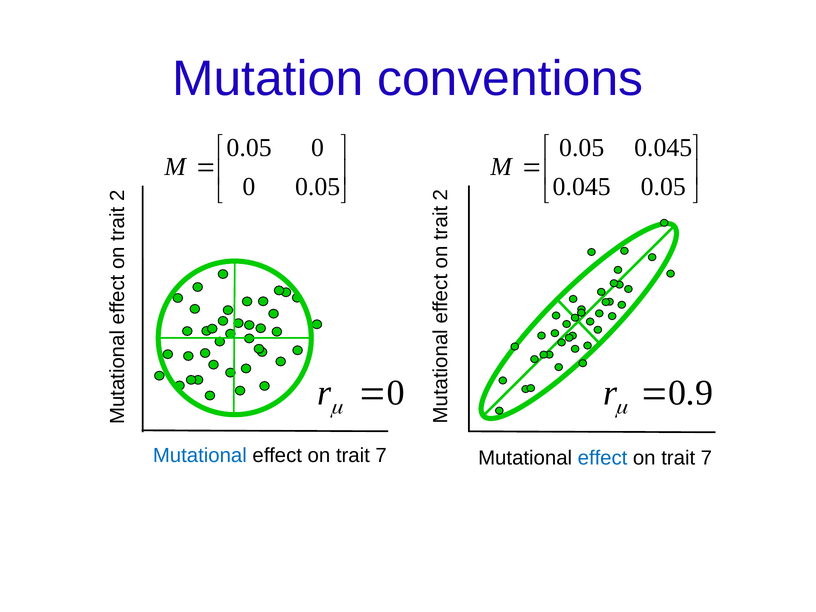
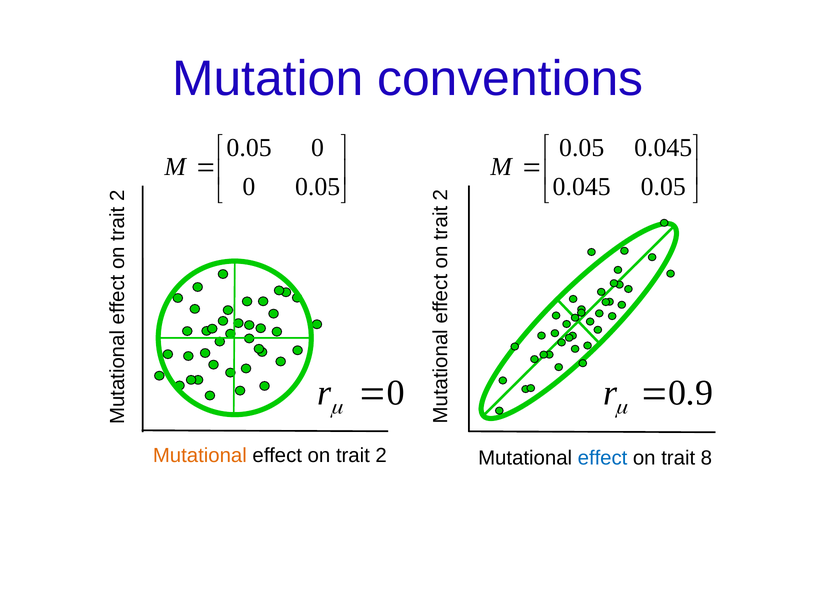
Mutational at (200, 456) colour: blue -> orange
7 at (381, 456): 7 -> 2
7 at (706, 458): 7 -> 8
